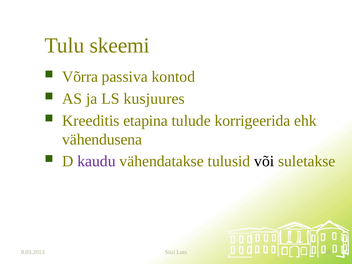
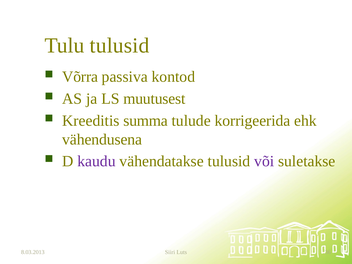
Tulu skeemi: skeemi -> tulusid
kusjuures: kusjuures -> muutusest
etapina: etapina -> summa
või colour: black -> purple
